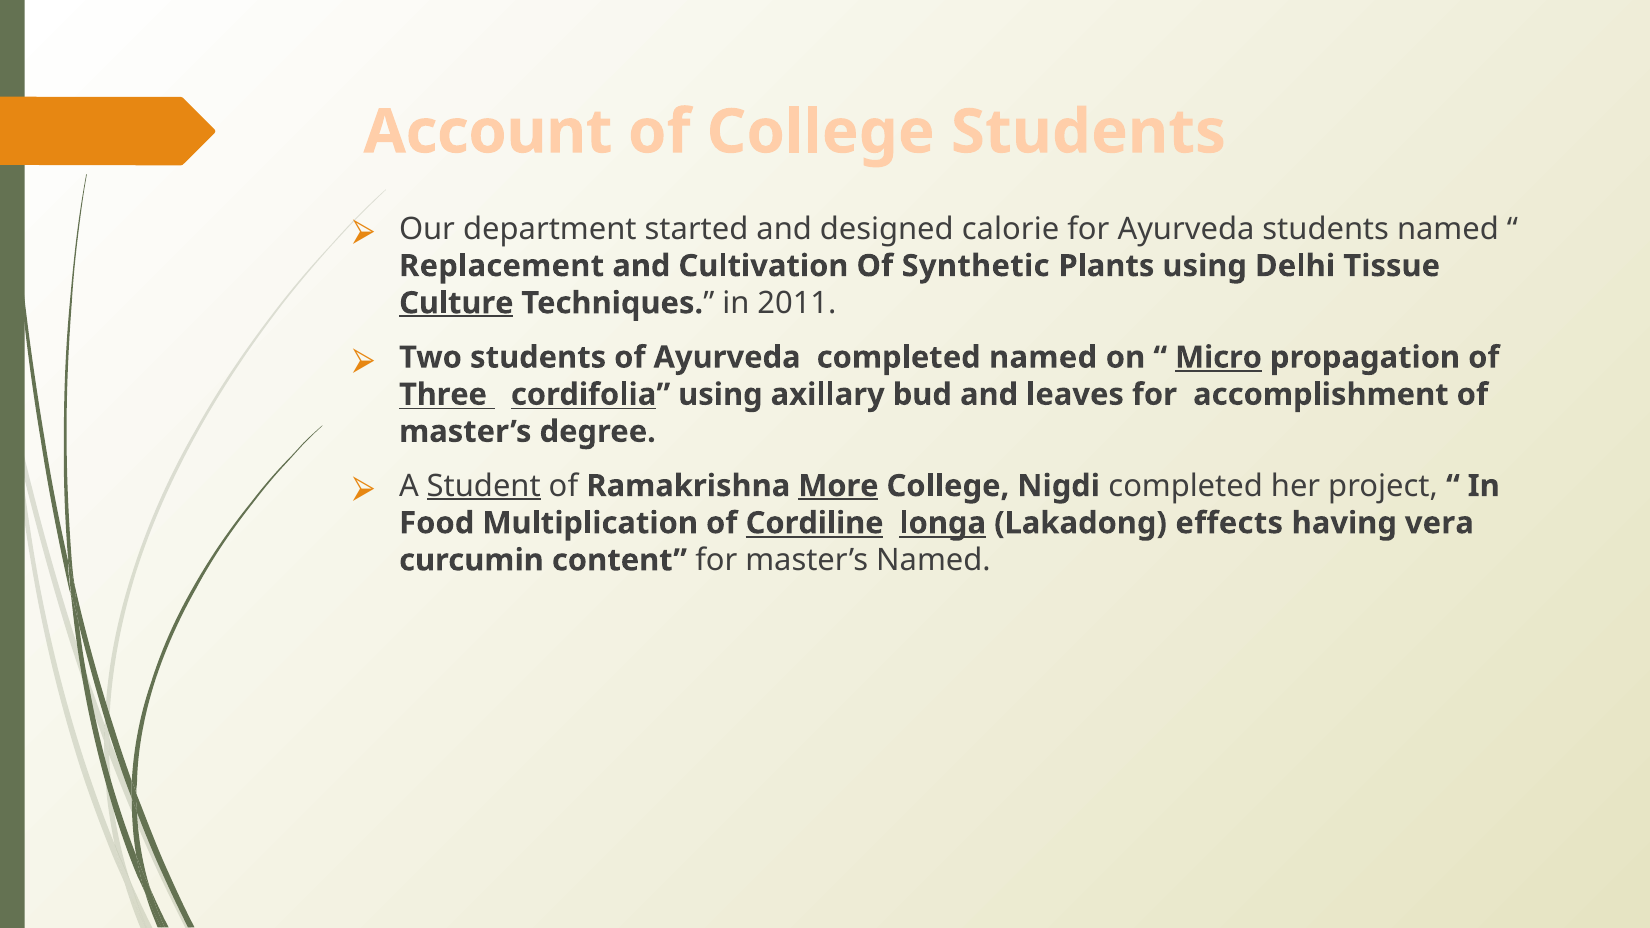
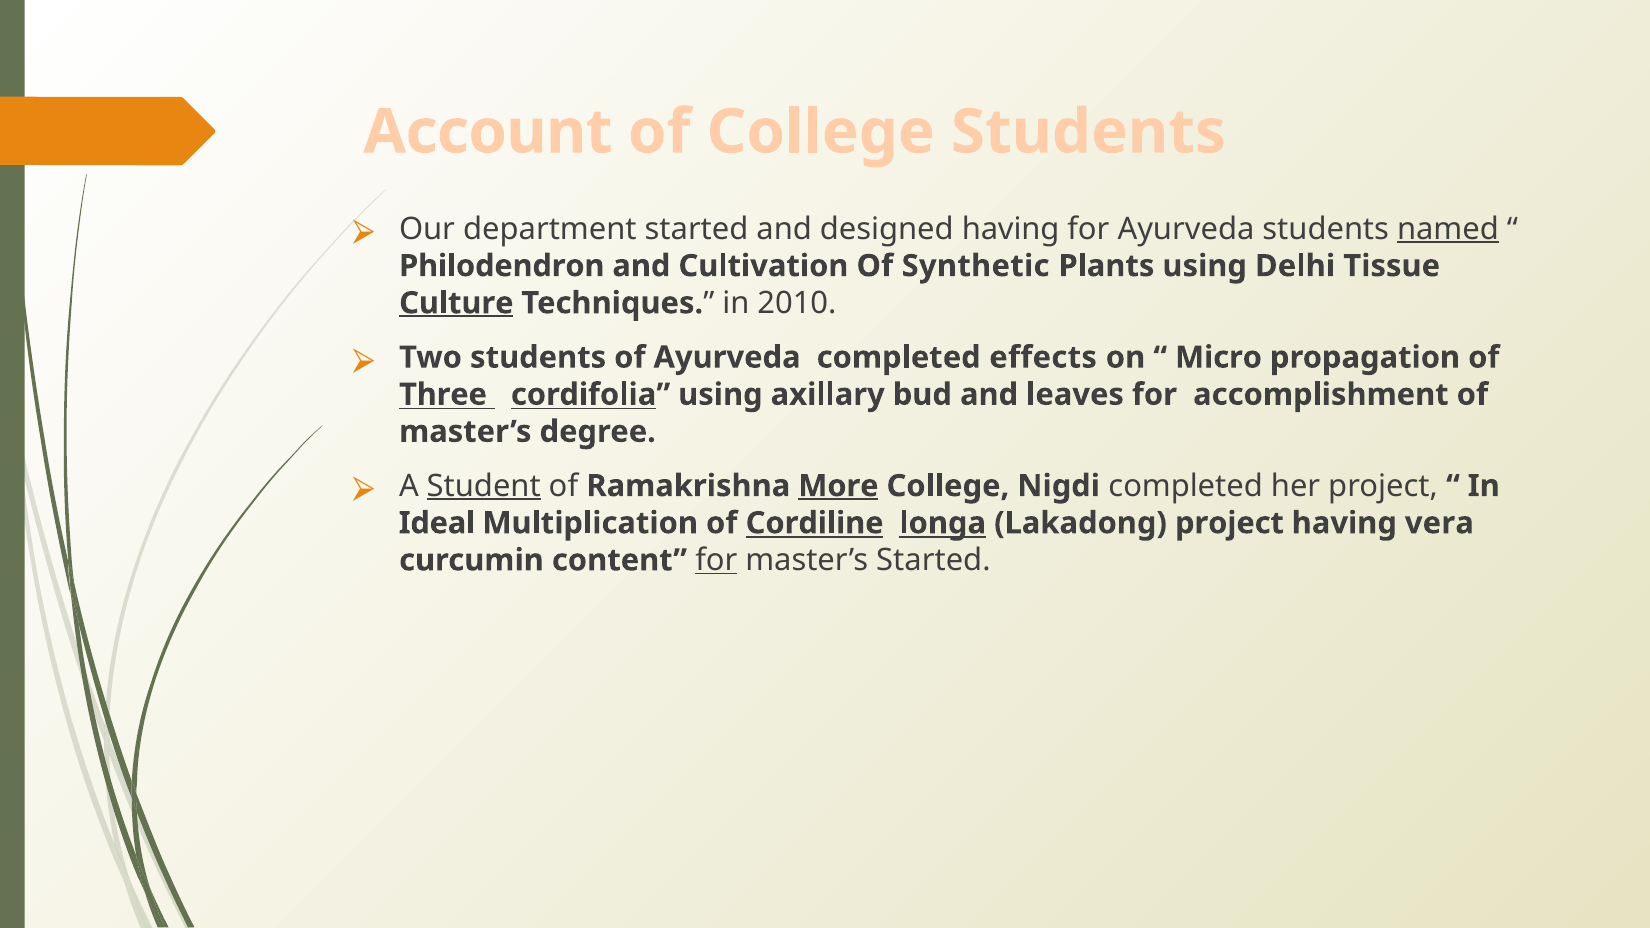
designed calorie: calorie -> having
named at (1448, 229) underline: none -> present
Replacement: Replacement -> Philodendron
2011: 2011 -> 2010
completed named: named -> effects
Micro underline: present -> none
Food: Food -> Ideal
Lakadong effects: effects -> project
for at (716, 560) underline: none -> present
master’s Named: Named -> Started
